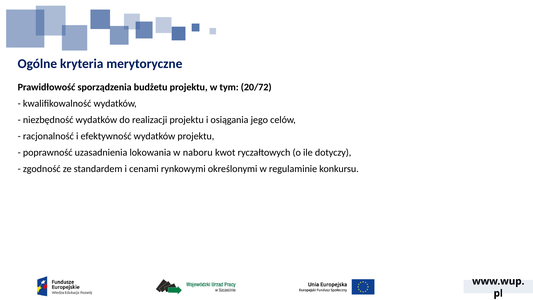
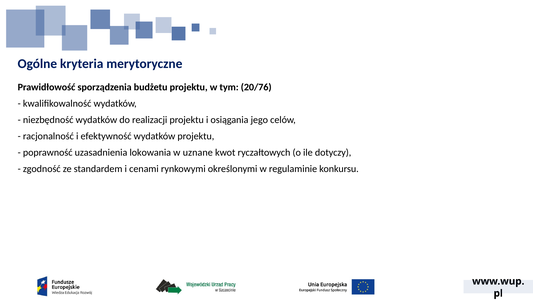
20/72: 20/72 -> 20/76
naboru: naboru -> uznane
